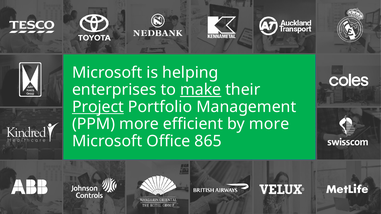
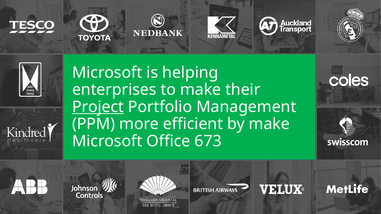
make at (201, 90) underline: present -> none
by more: more -> make
865: 865 -> 673
